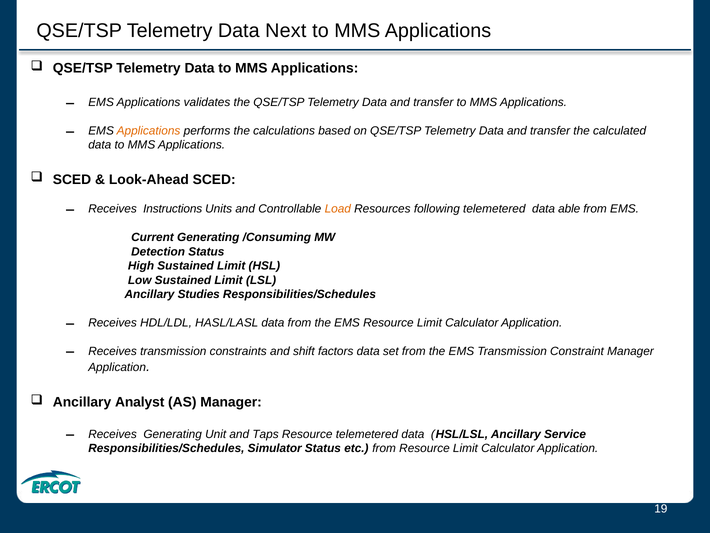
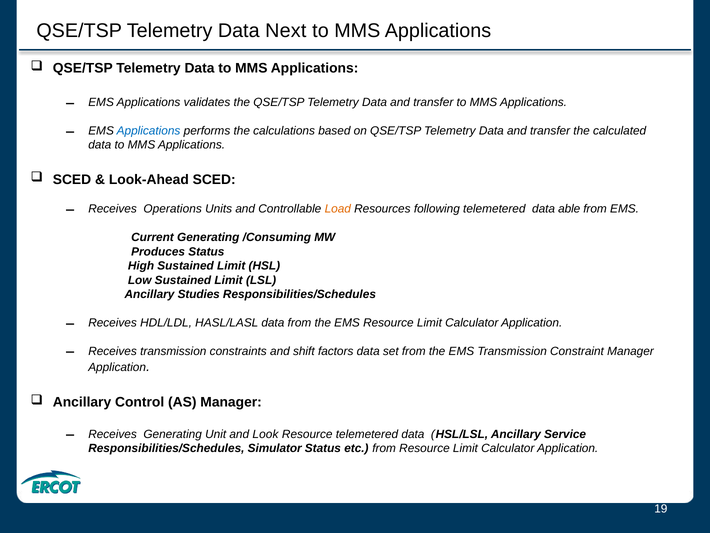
Applications at (149, 131) colour: orange -> blue
Instructions: Instructions -> Operations
Detection: Detection -> Produces
Analyst: Analyst -> Control
Taps: Taps -> Look
